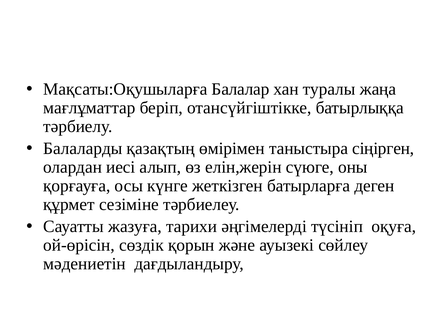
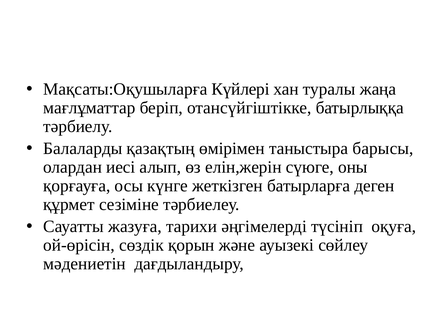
Балалар: Балалар -> Күйлері
сіңірген: сіңірген -> барысы
